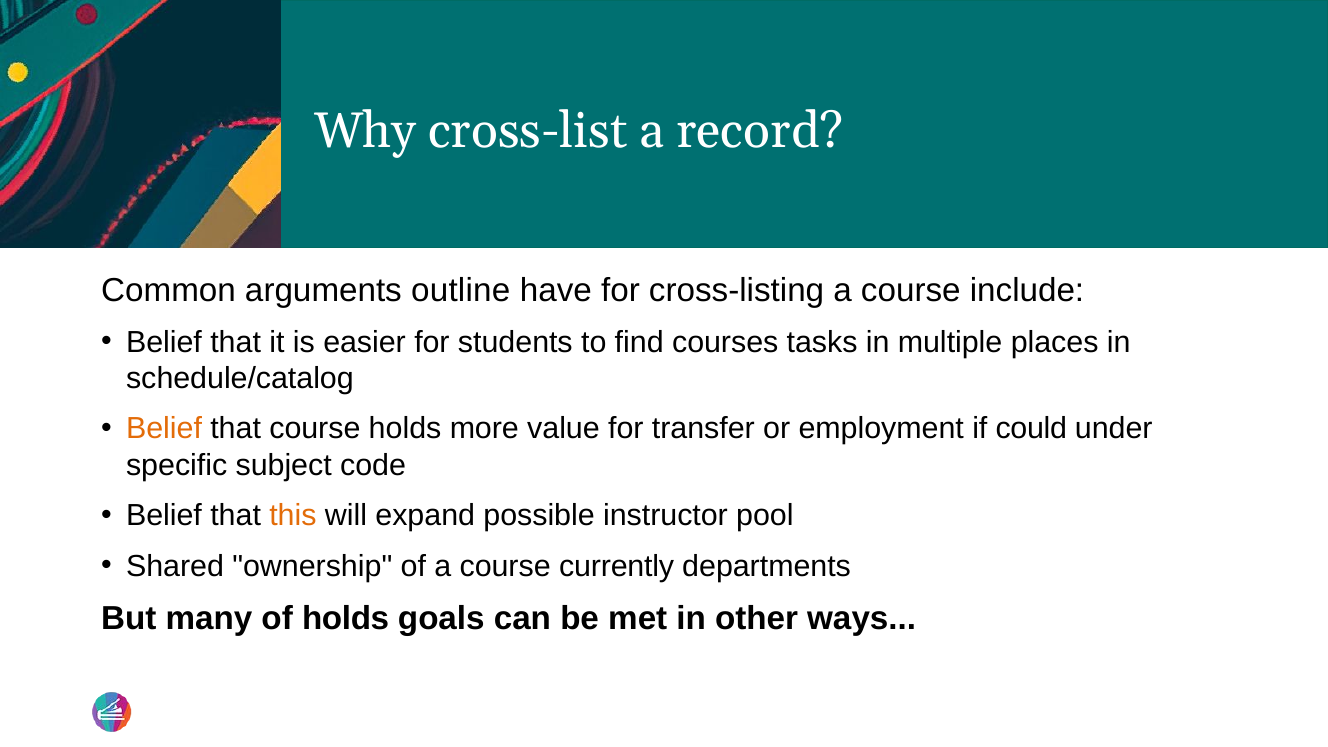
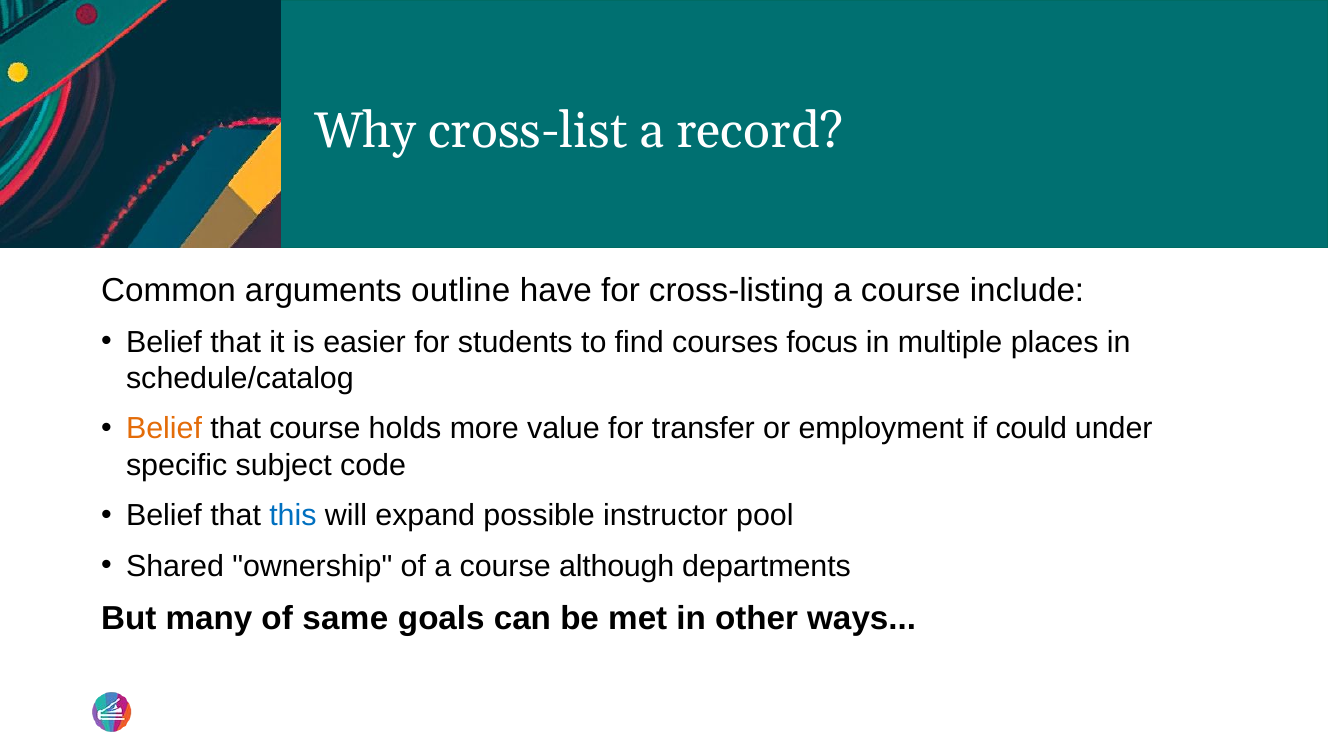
tasks: tasks -> focus
this colour: orange -> blue
currently: currently -> although
of holds: holds -> same
